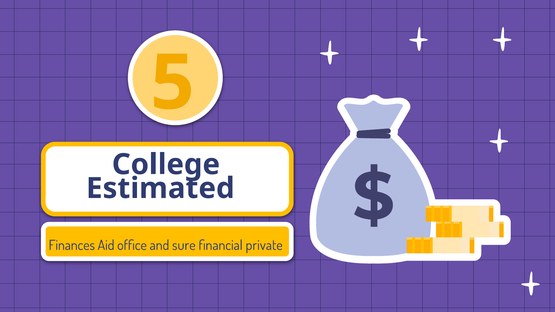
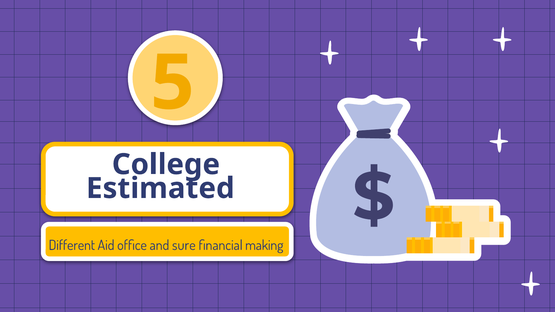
Finances: Finances -> Different
private: private -> making
